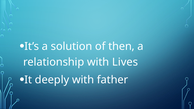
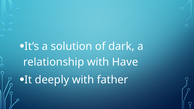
then: then -> dark
Lives: Lives -> Have
